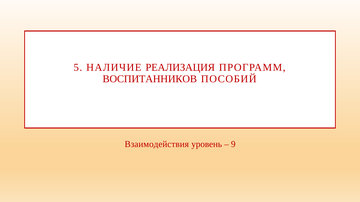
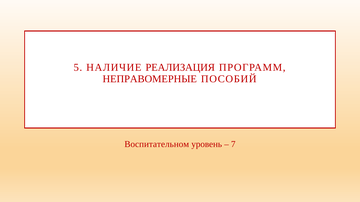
ВОСПИТАННИКОВ: ВОСПИТАННИКОВ -> НЕПРАВОМЕРНЫЕ
Взаимодействия: Взаимодействия -> Воспитательном
9: 9 -> 7
